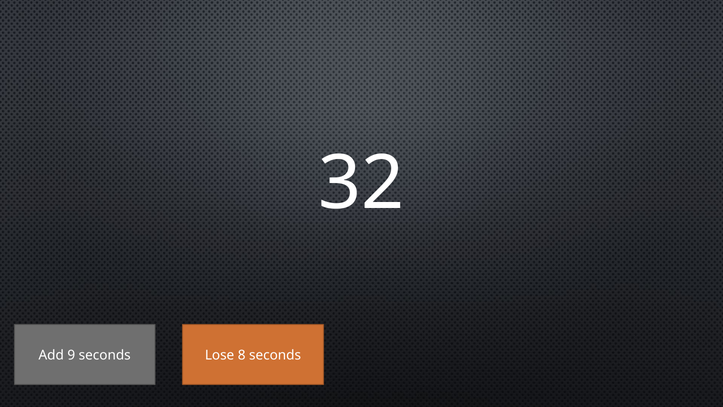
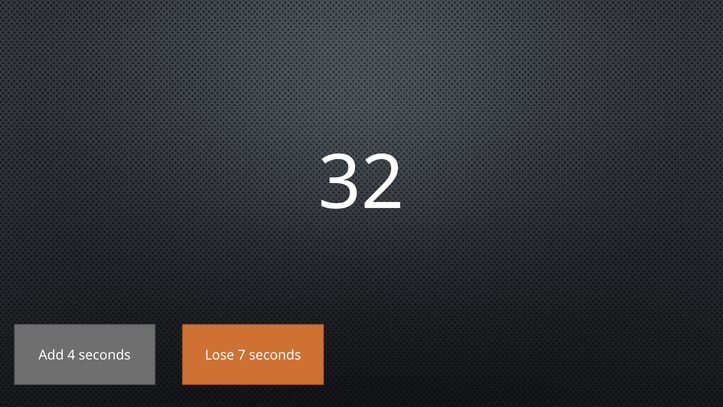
9: 9 -> 4
8: 8 -> 7
